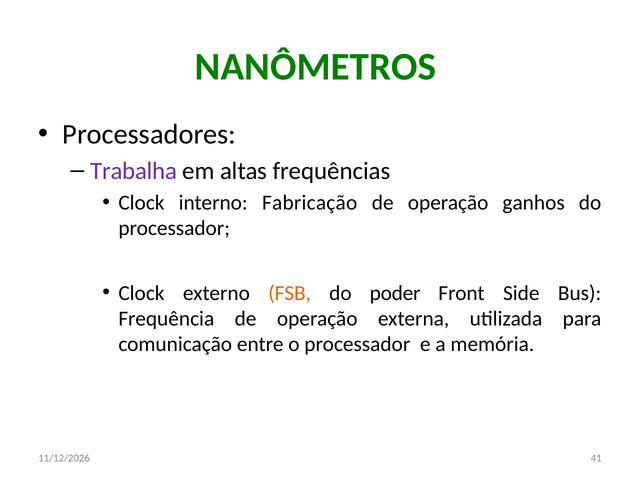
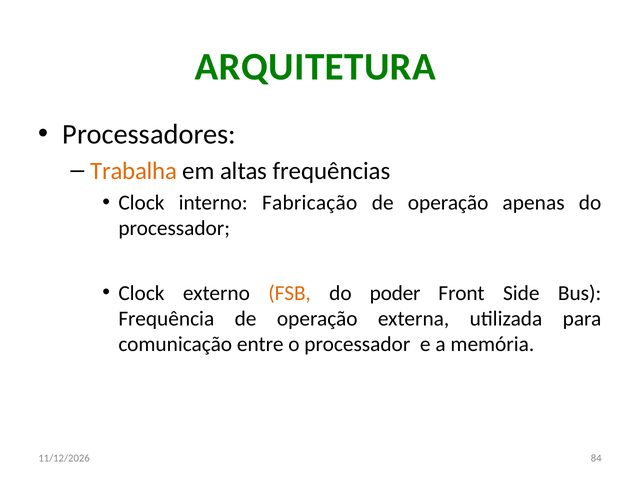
NANÔMETROS: NANÔMETROS -> ARQUITETURA
Trabalha colour: purple -> orange
ganhos: ganhos -> apenas
41: 41 -> 84
